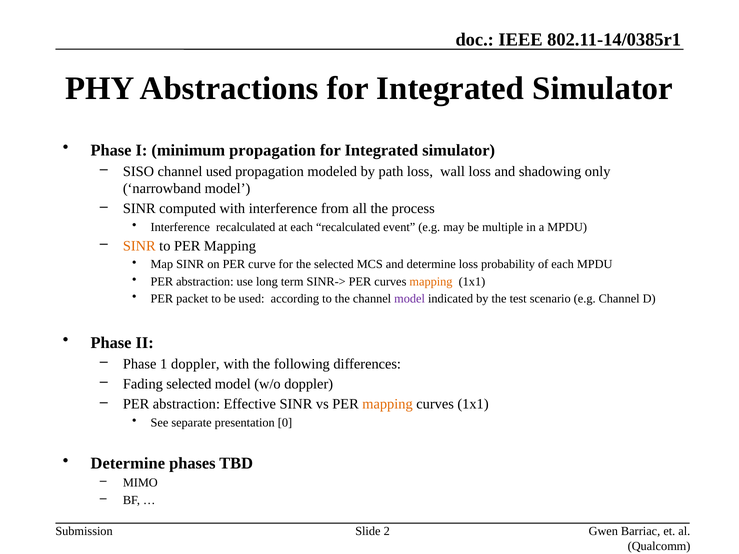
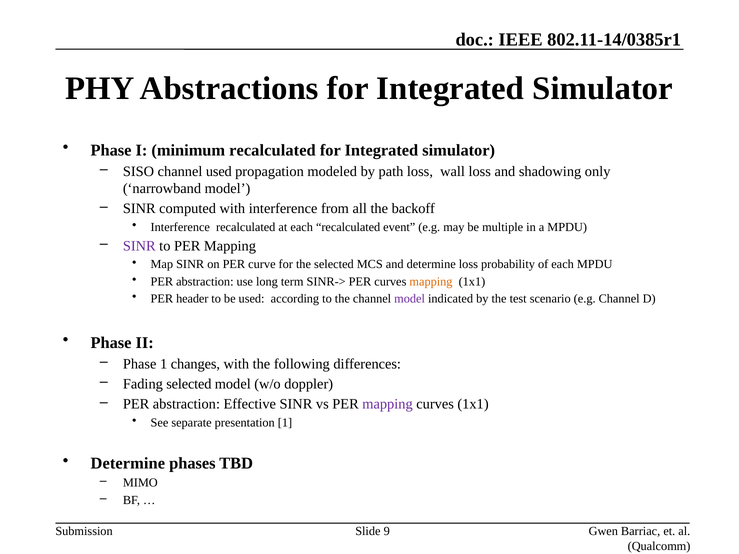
minimum propagation: propagation -> recalculated
process: process -> backoff
SINR at (139, 246) colour: orange -> purple
packet: packet -> header
1 doppler: doppler -> changes
mapping at (388, 404) colour: orange -> purple
presentation 0: 0 -> 1
2: 2 -> 9
